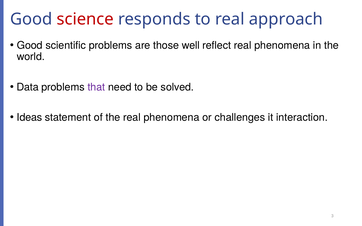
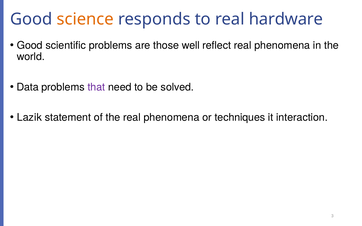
science colour: red -> orange
approach: approach -> hardware
Ideas: Ideas -> Lazik
challenges: challenges -> techniques
